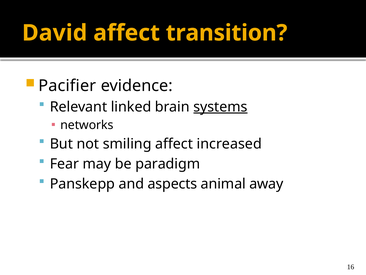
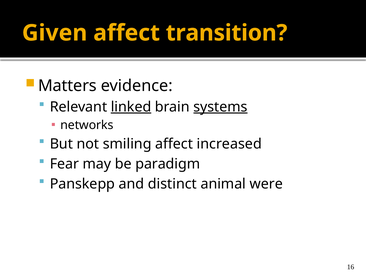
David: David -> Given
Pacifier: Pacifier -> Matters
linked underline: none -> present
aspects: aspects -> distinct
away: away -> were
